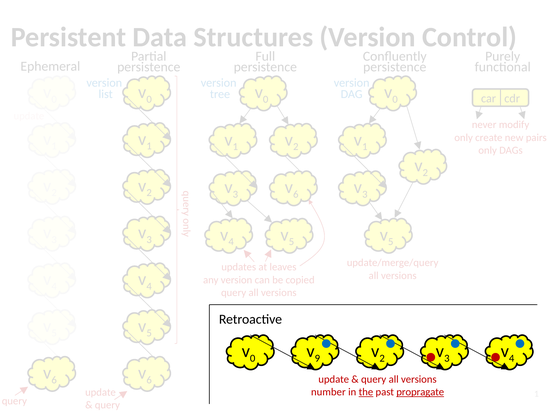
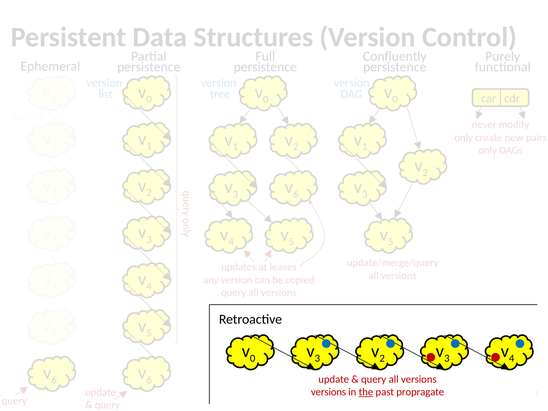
9 at (317, 358): 9 -> 3
number at (328, 392): number -> versions
propragate underline: present -> none
